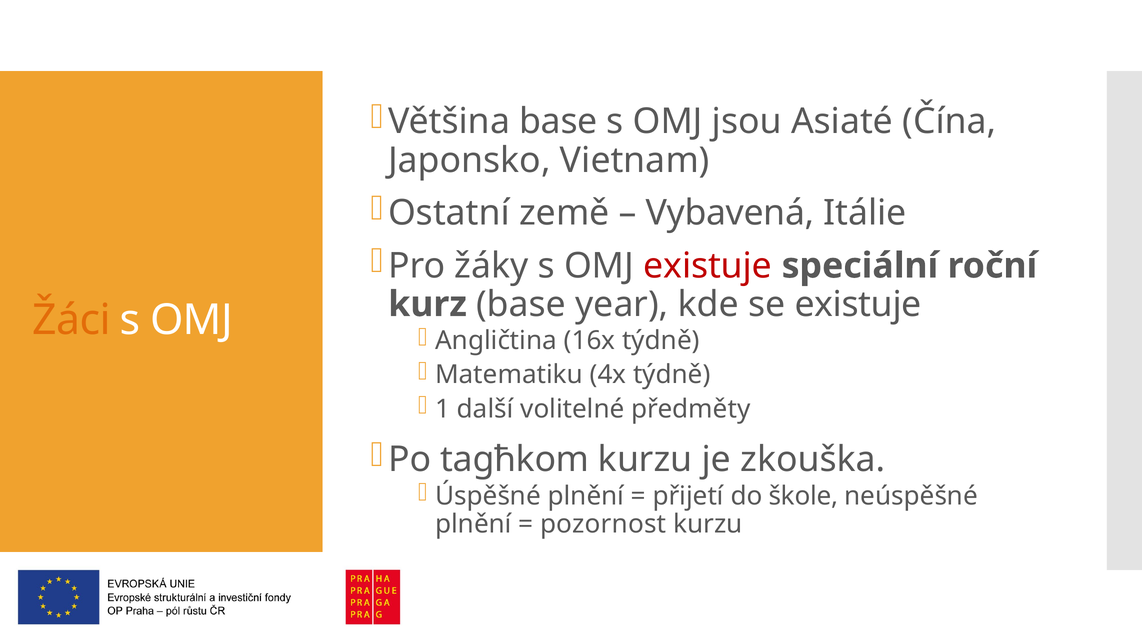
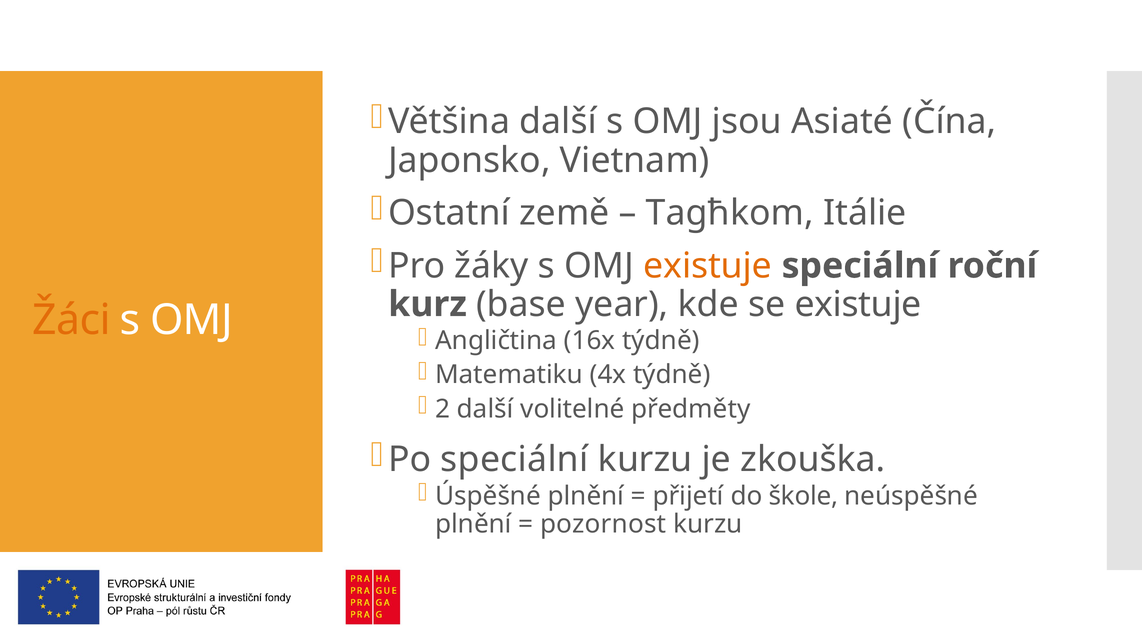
Většina base: base -> další
Vybavená: Vybavená -> Tagħkom
existuje at (708, 266) colour: red -> orange
1: 1 -> 2
Po tagħkom: tagħkom -> speciální
